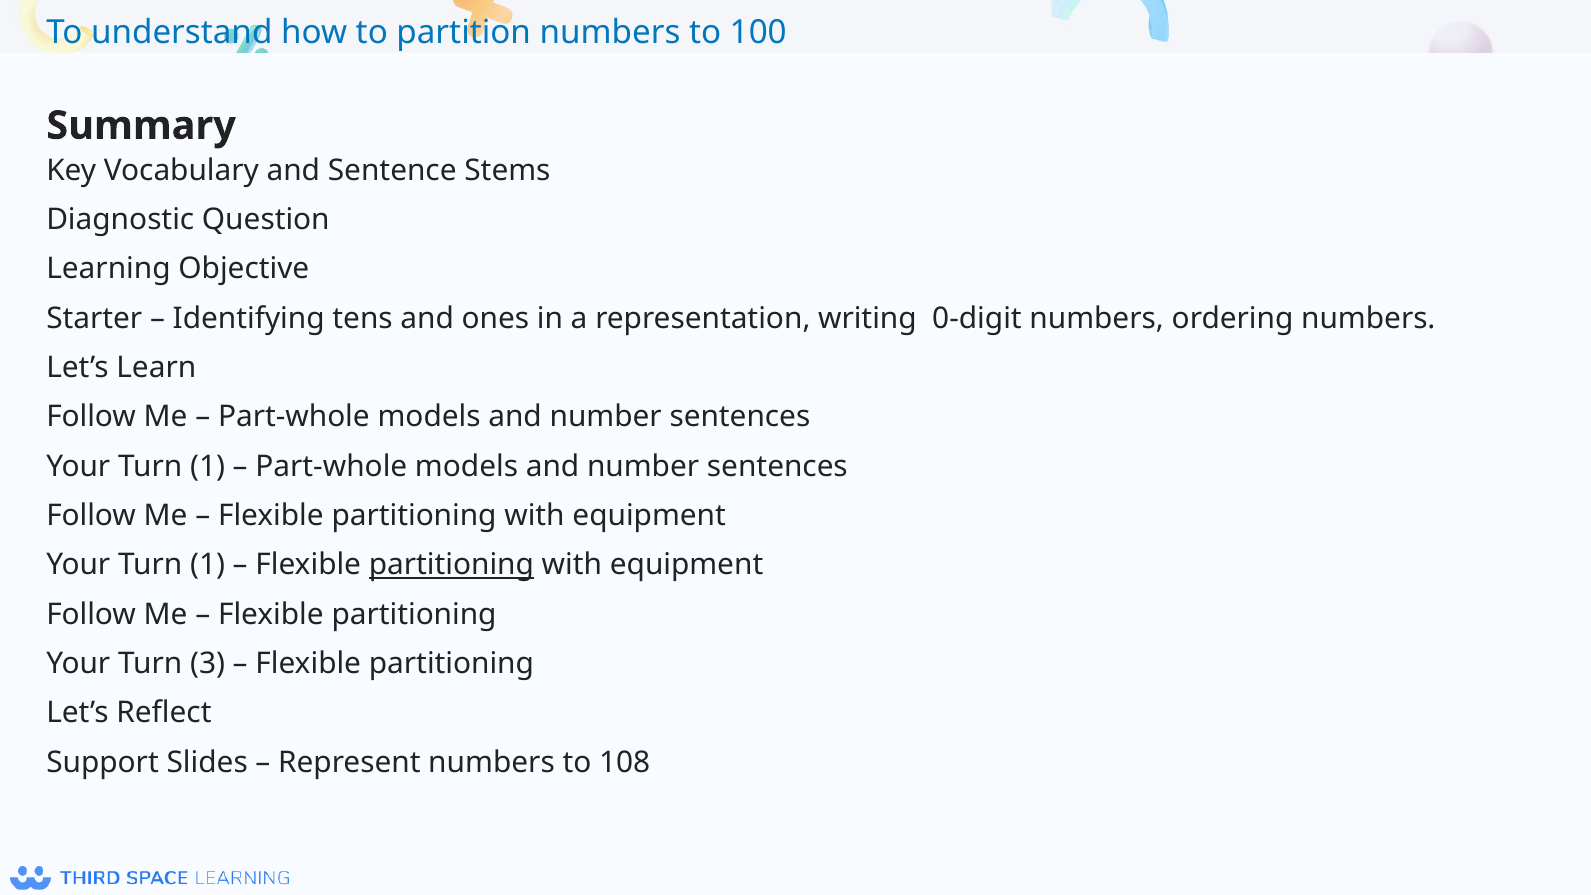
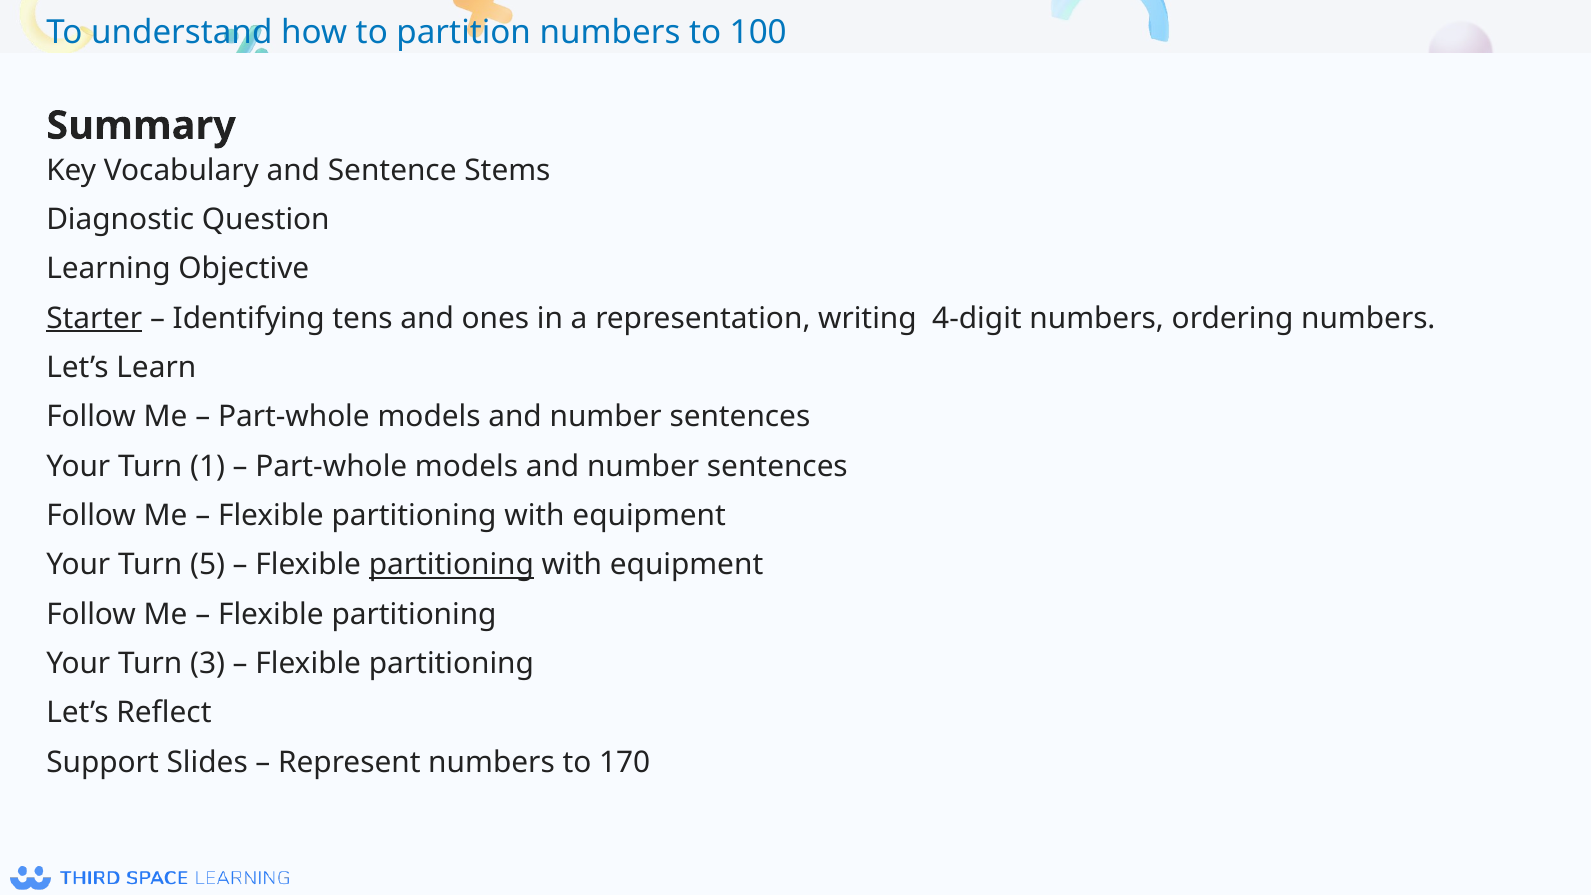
Starter underline: none -> present
0-digit: 0-digit -> 4-digit
1 at (208, 565): 1 -> 5
108: 108 -> 170
